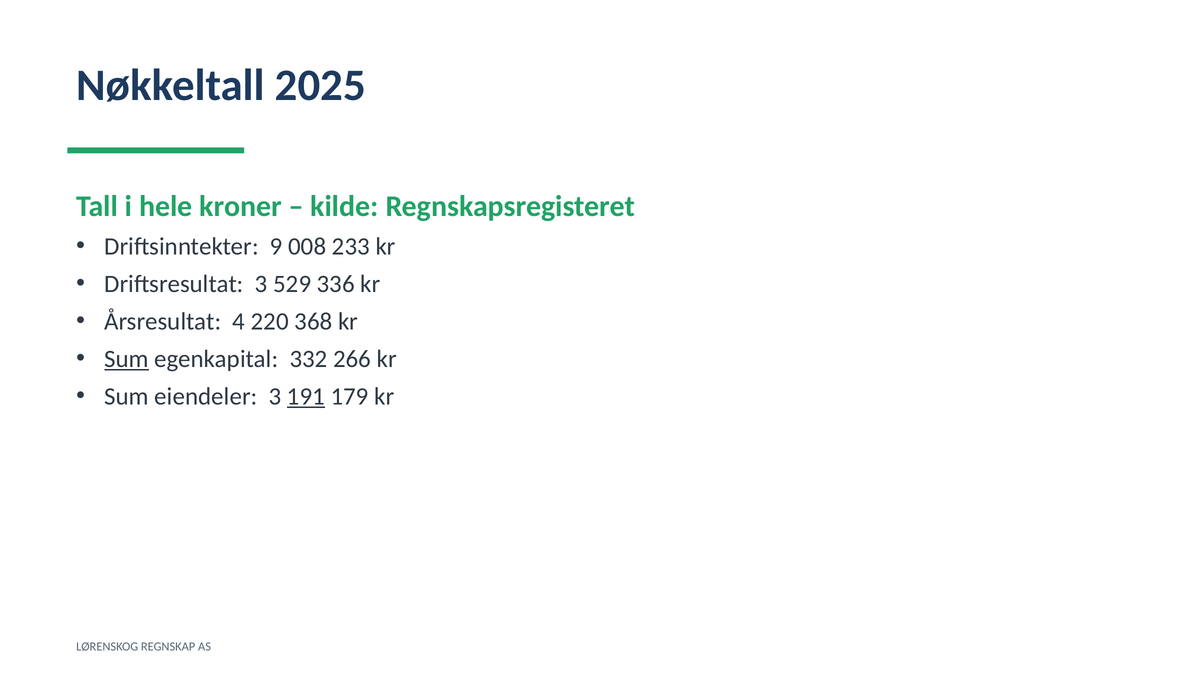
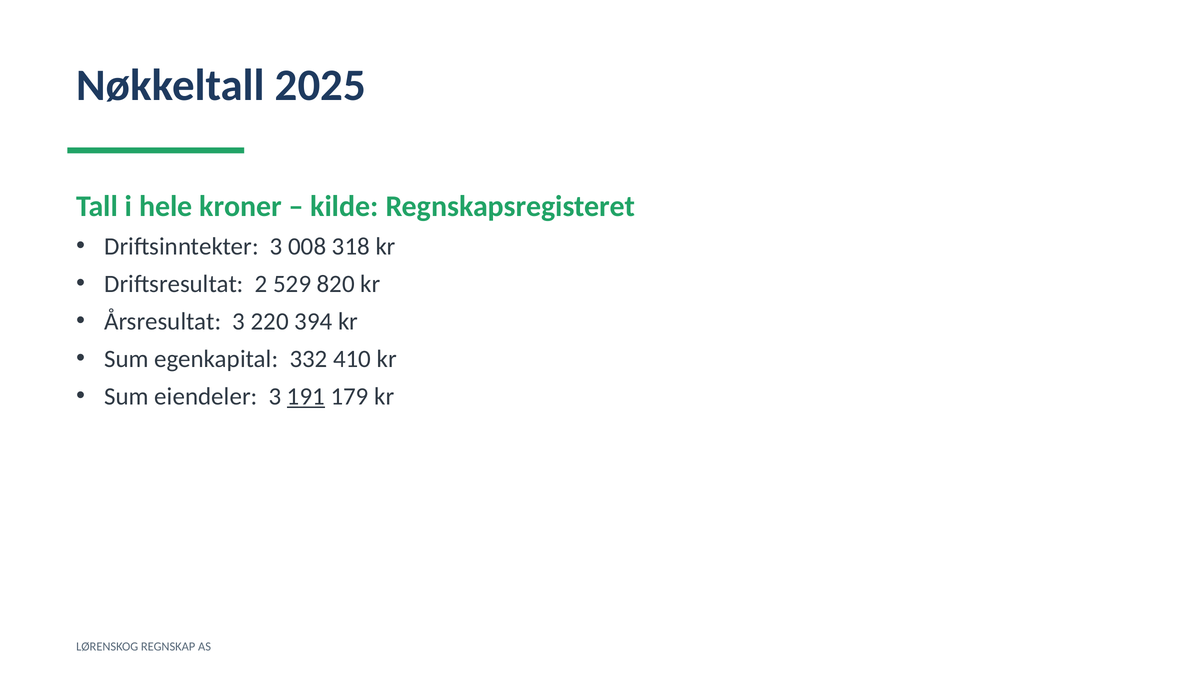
Driftsinntekter 9: 9 -> 3
233: 233 -> 318
Driftsresultat 3: 3 -> 2
336: 336 -> 820
Årsresultat 4: 4 -> 3
368: 368 -> 394
Sum at (127, 359) underline: present -> none
266: 266 -> 410
